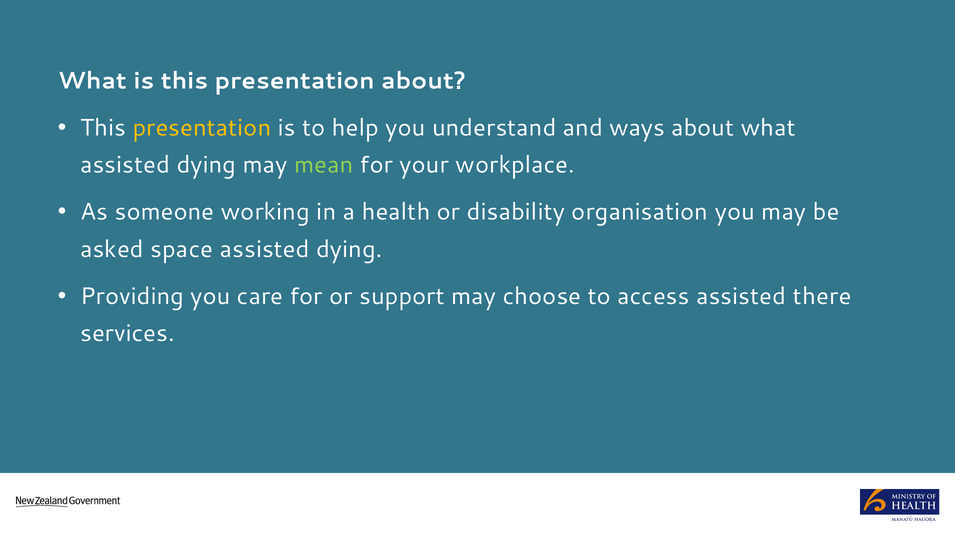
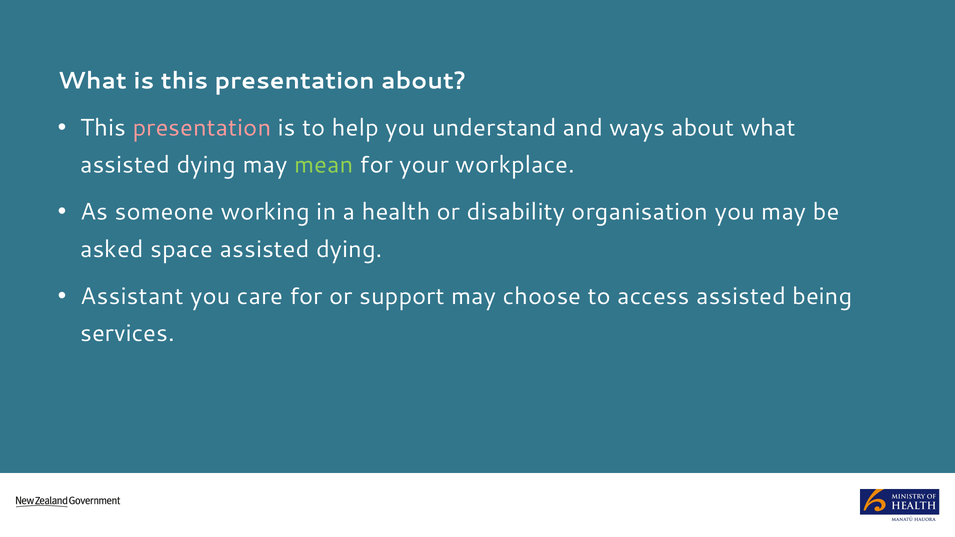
presentation at (202, 128) colour: yellow -> pink
Providing: Providing -> Assistant
there: there -> being
